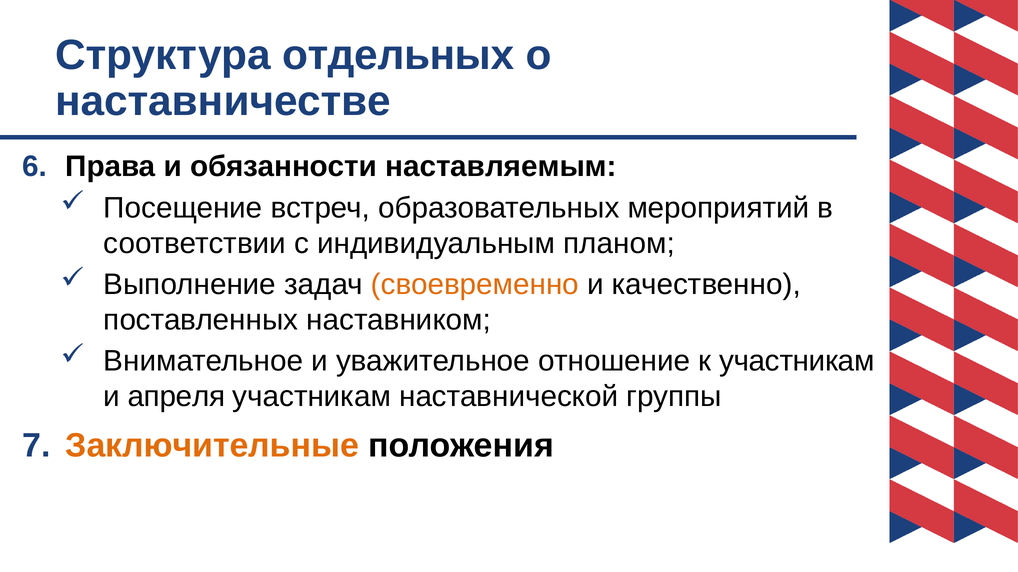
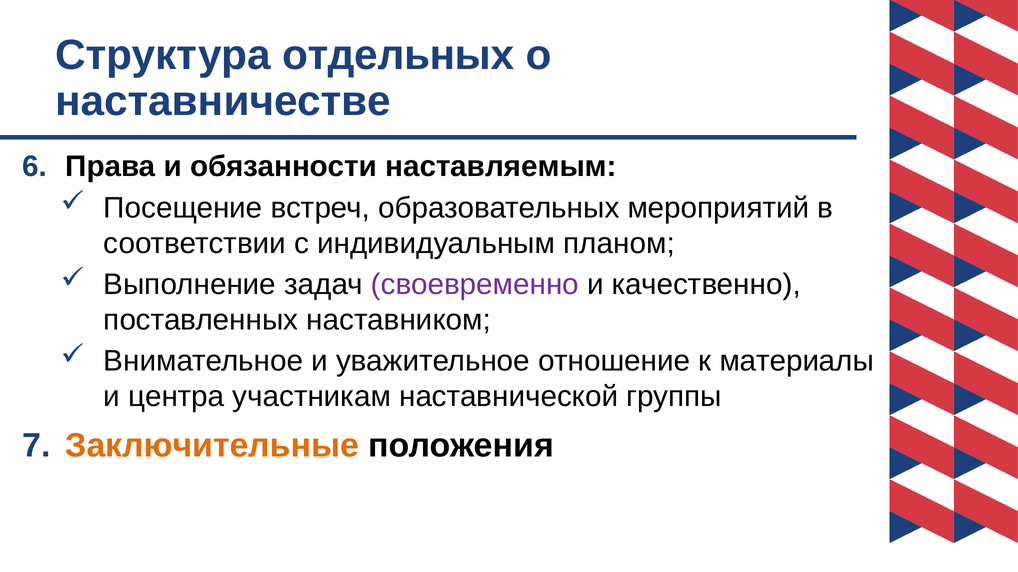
своевременно colour: orange -> purple
к участникам: участникам -> материалы
апреля: апреля -> центра
